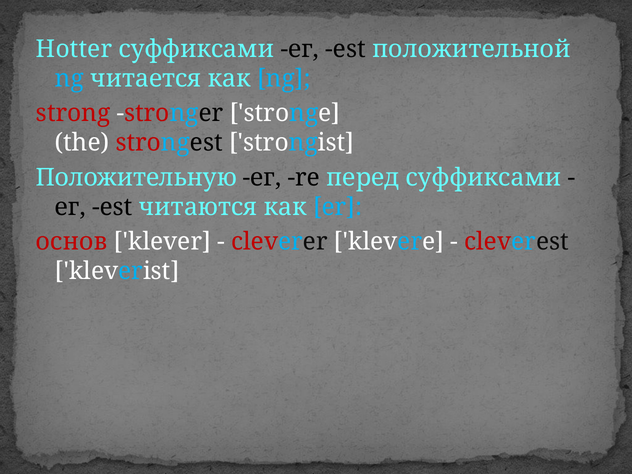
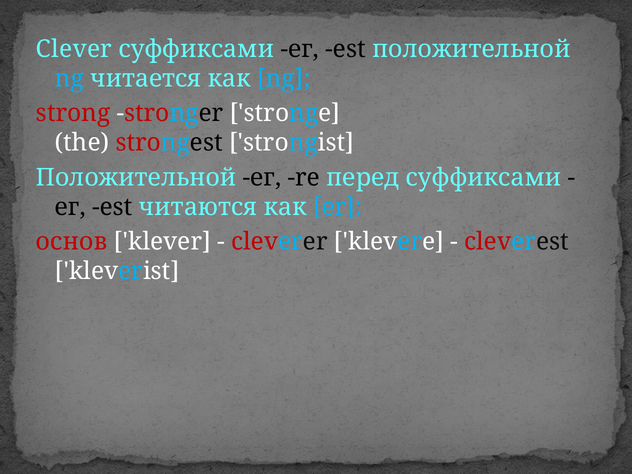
Hotter: Hotter -> Clever
Положительную at (136, 178): Положительную -> Положительной
